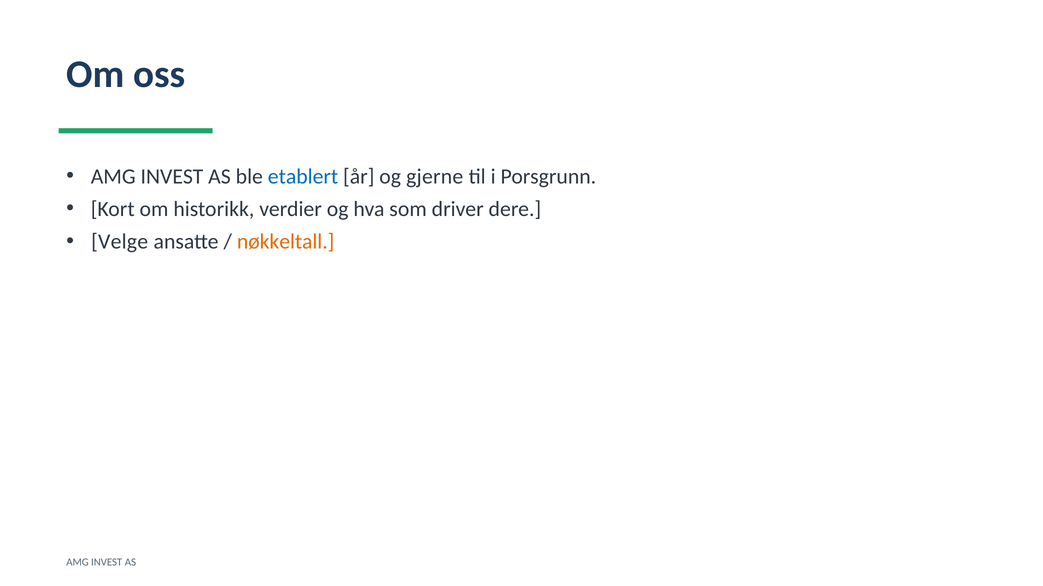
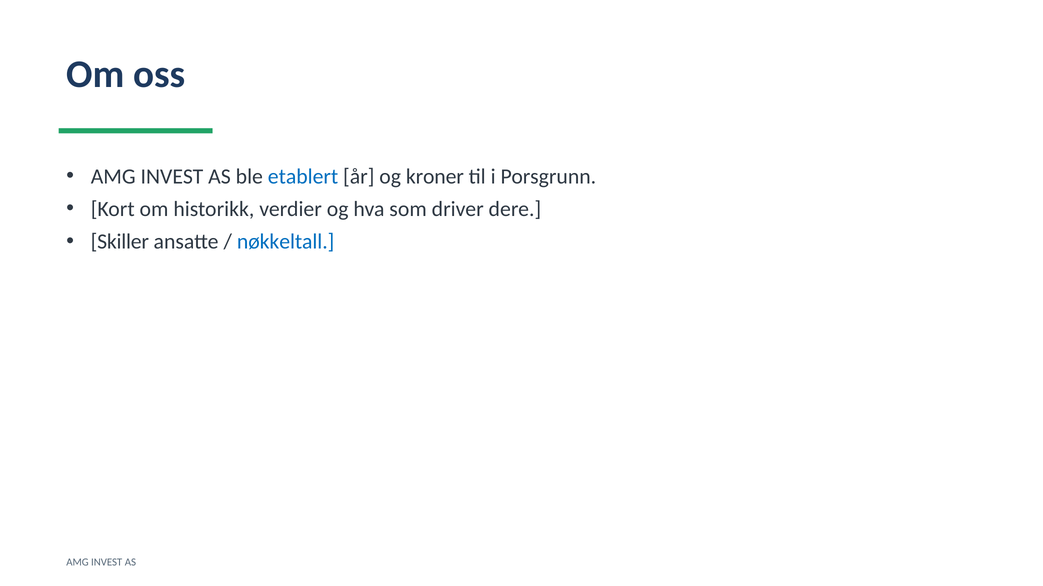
gjerne: gjerne -> kroner
Velge: Velge -> Skiller
nøkkeltall colour: orange -> blue
